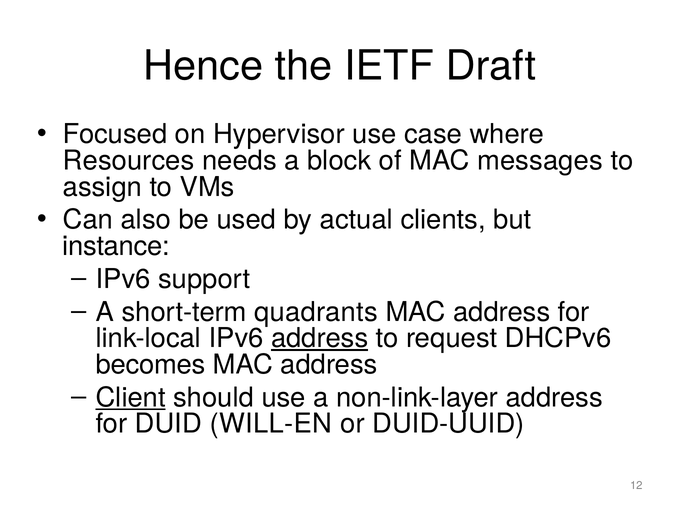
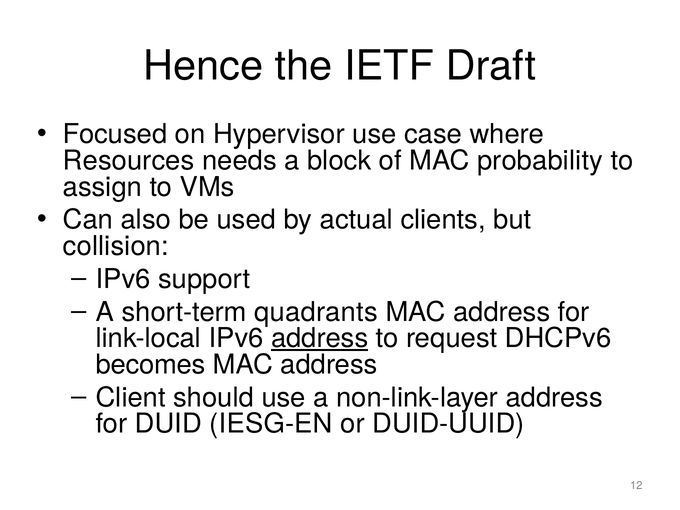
messages: messages -> probability
instance: instance -> collision
Client underline: present -> none
WILL-EN: WILL-EN -> IESG-EN
